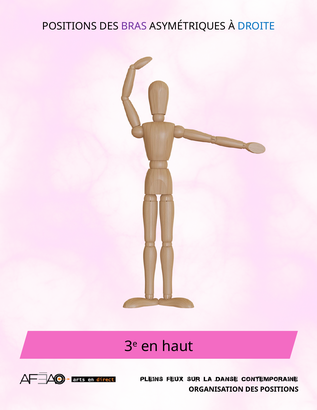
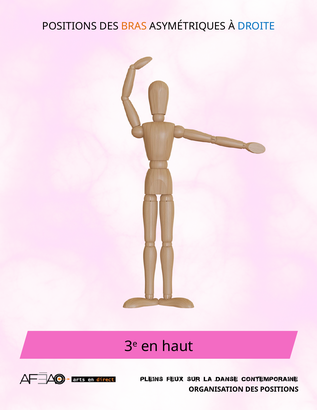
BRAS colour: purple -> orange
